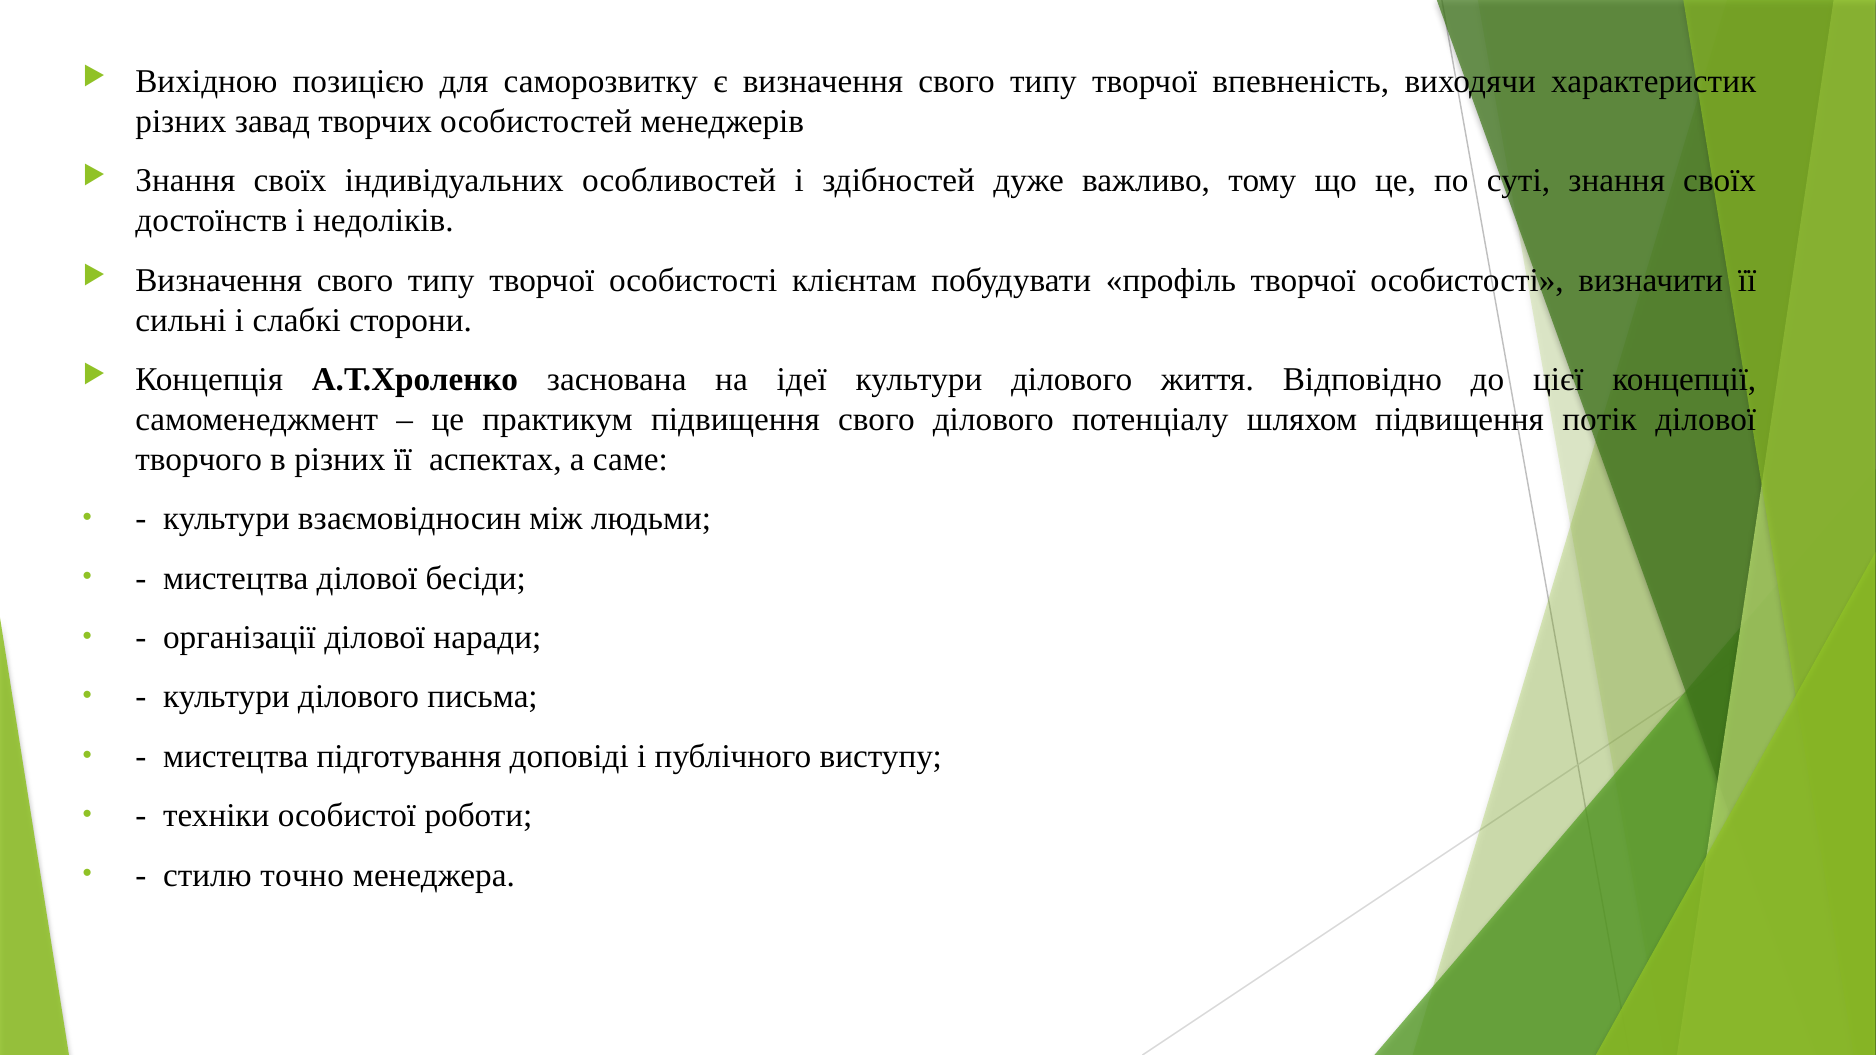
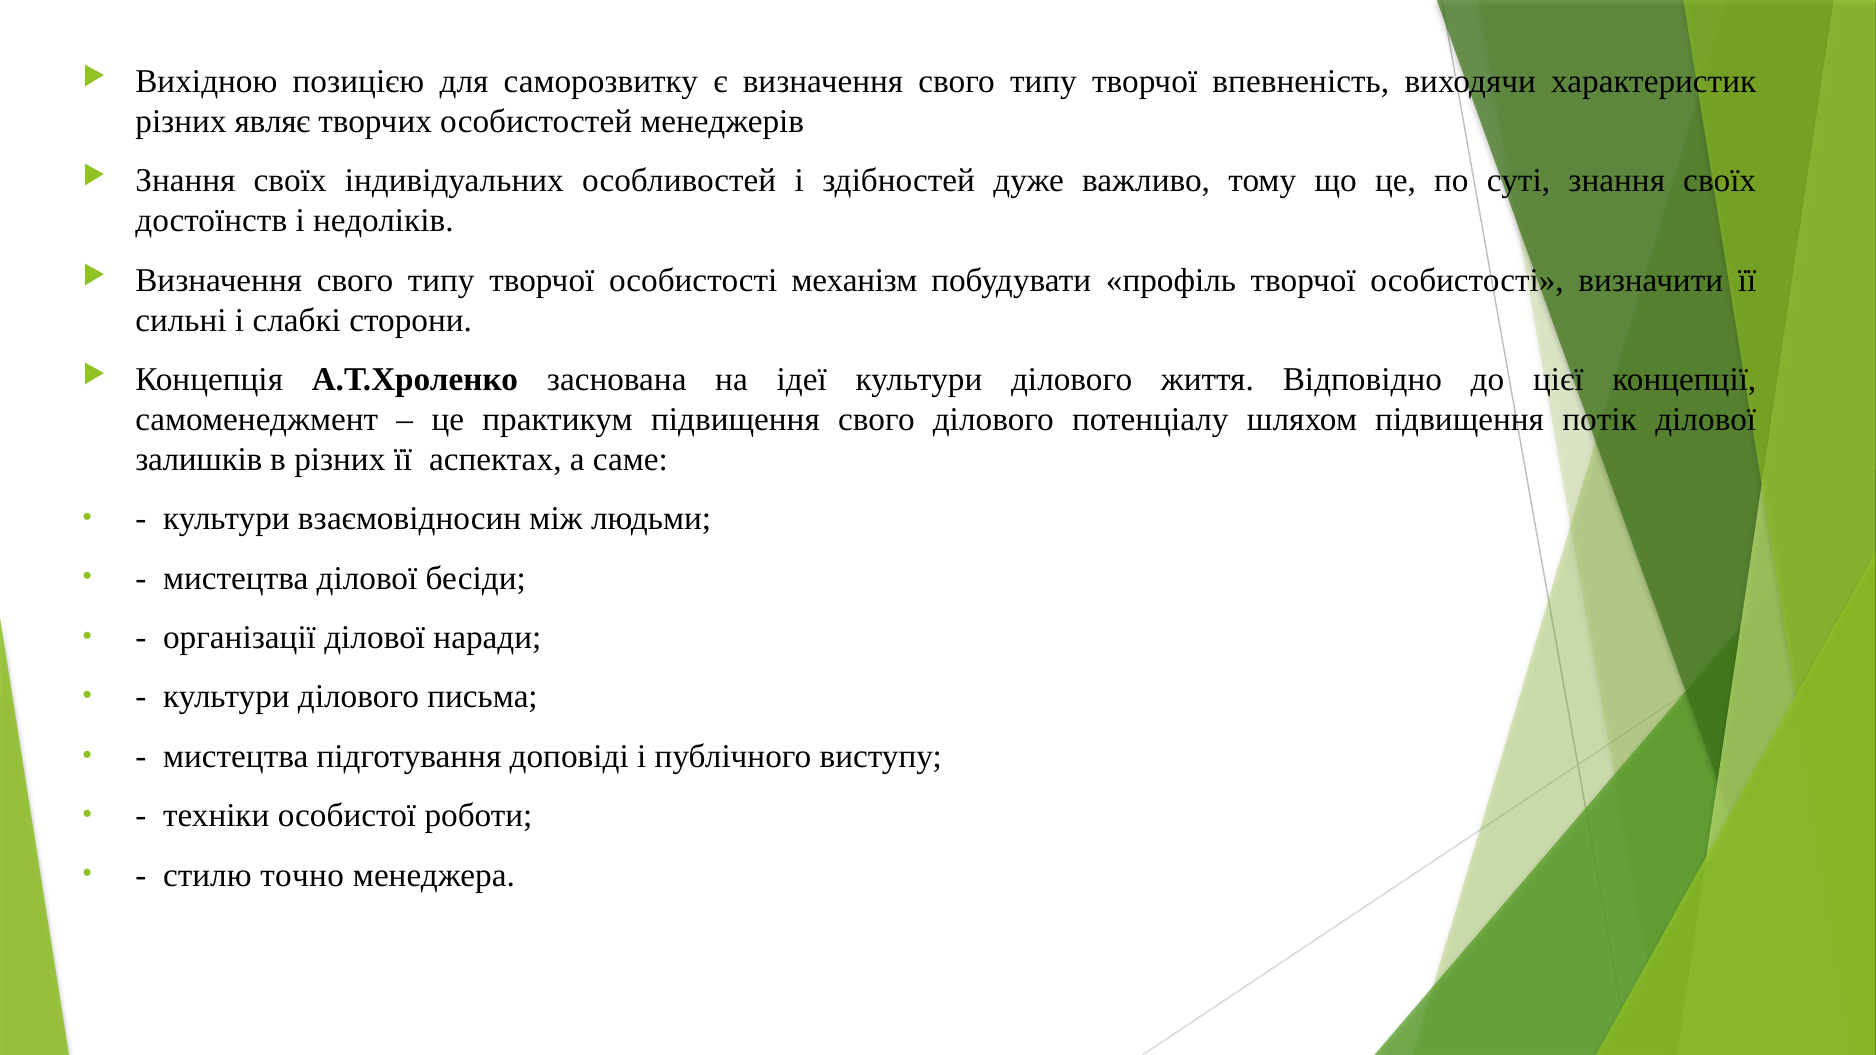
завад: завад -> являє
клієнтам: клієнтам -> механізм
творчого: творчого -> залишків
